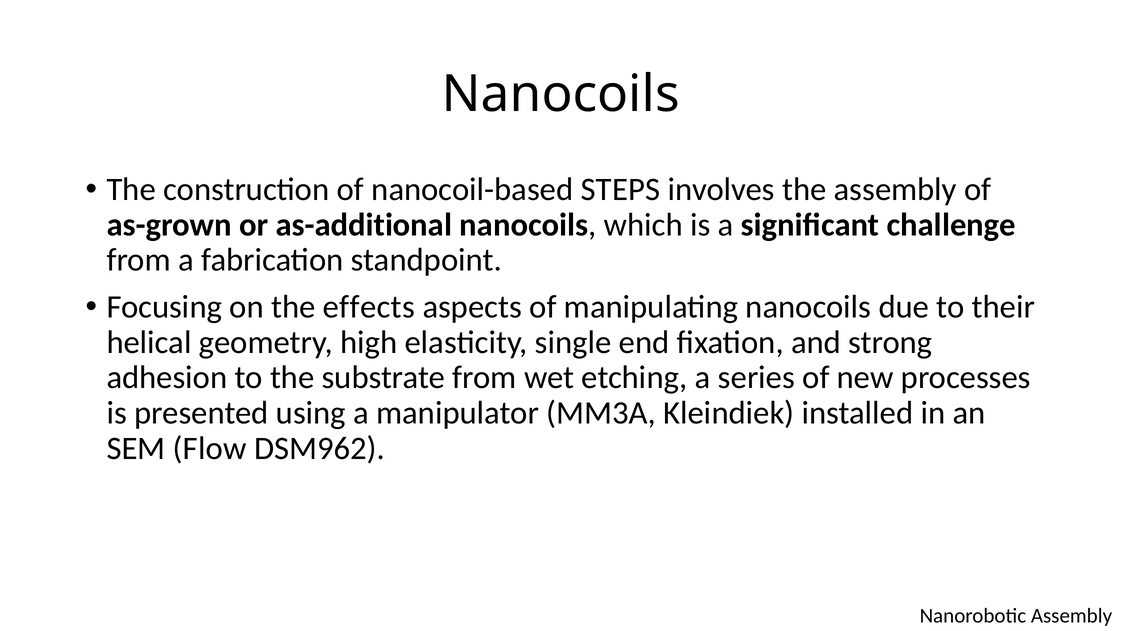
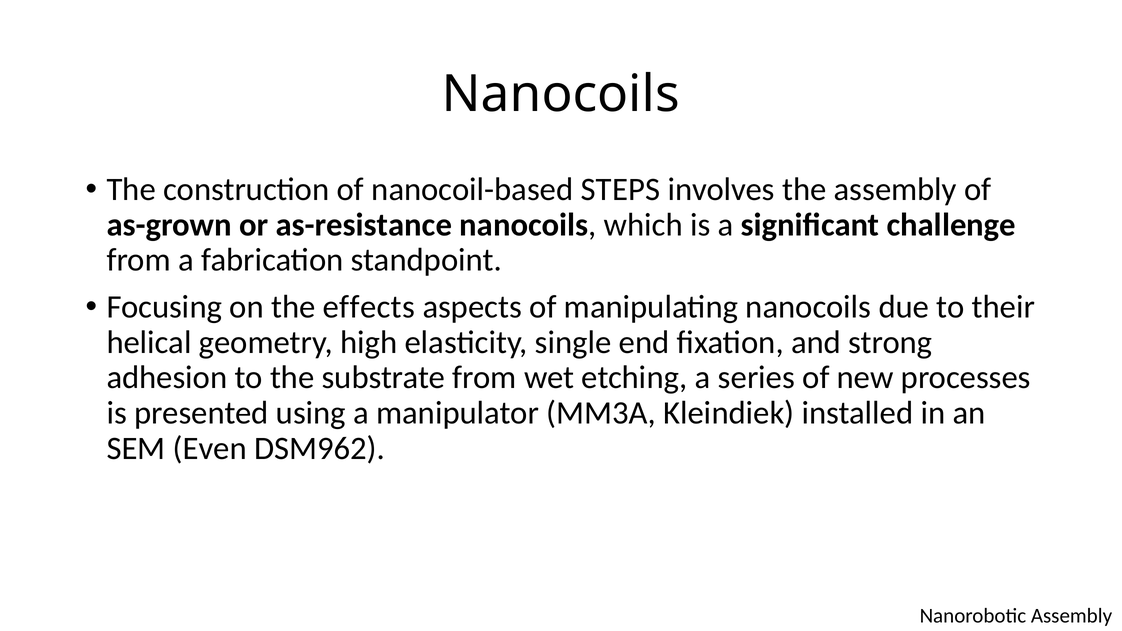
as-additional: as-additional -> as-resistance
Flow: Flow -> Even
